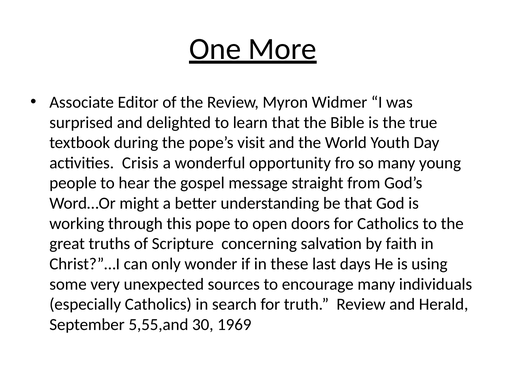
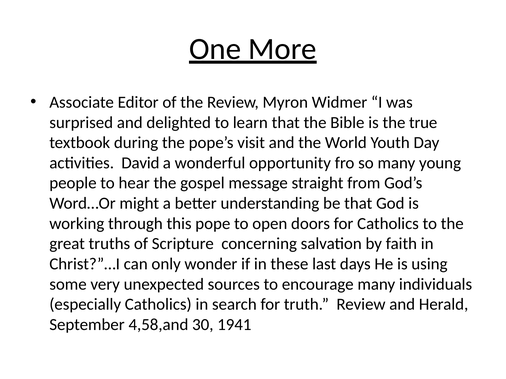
Crisis: Crisis -> David
5,55,and: 5,55,and -> 4,58,and
1969: 1969 -> 1941
